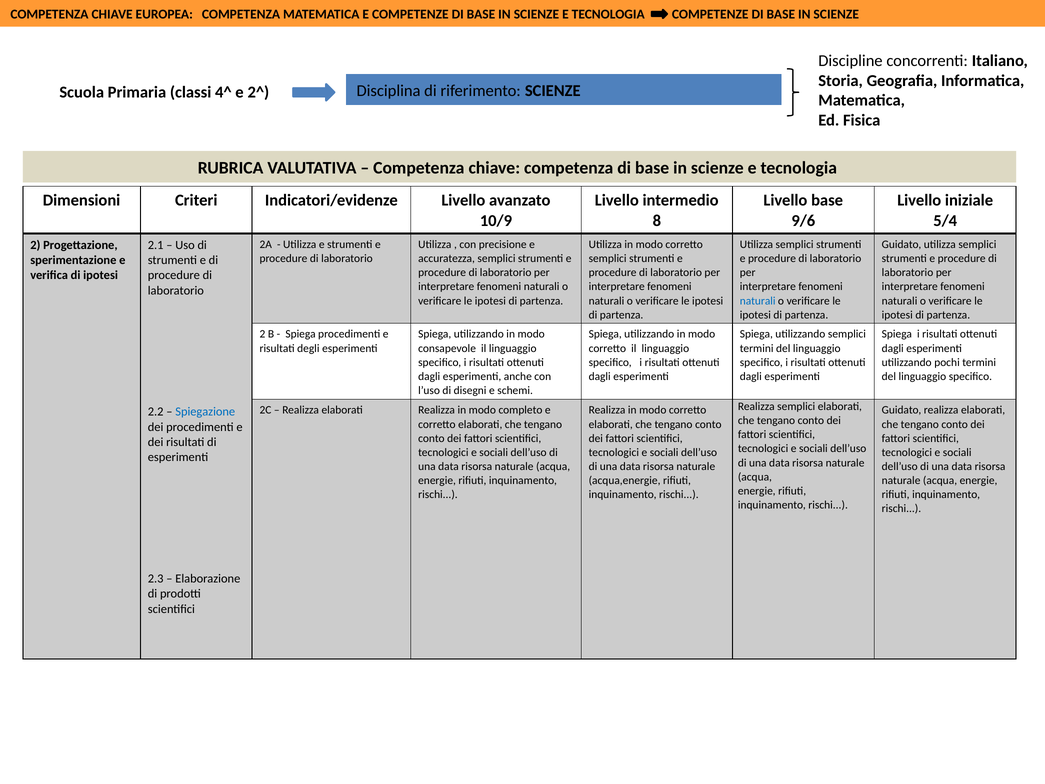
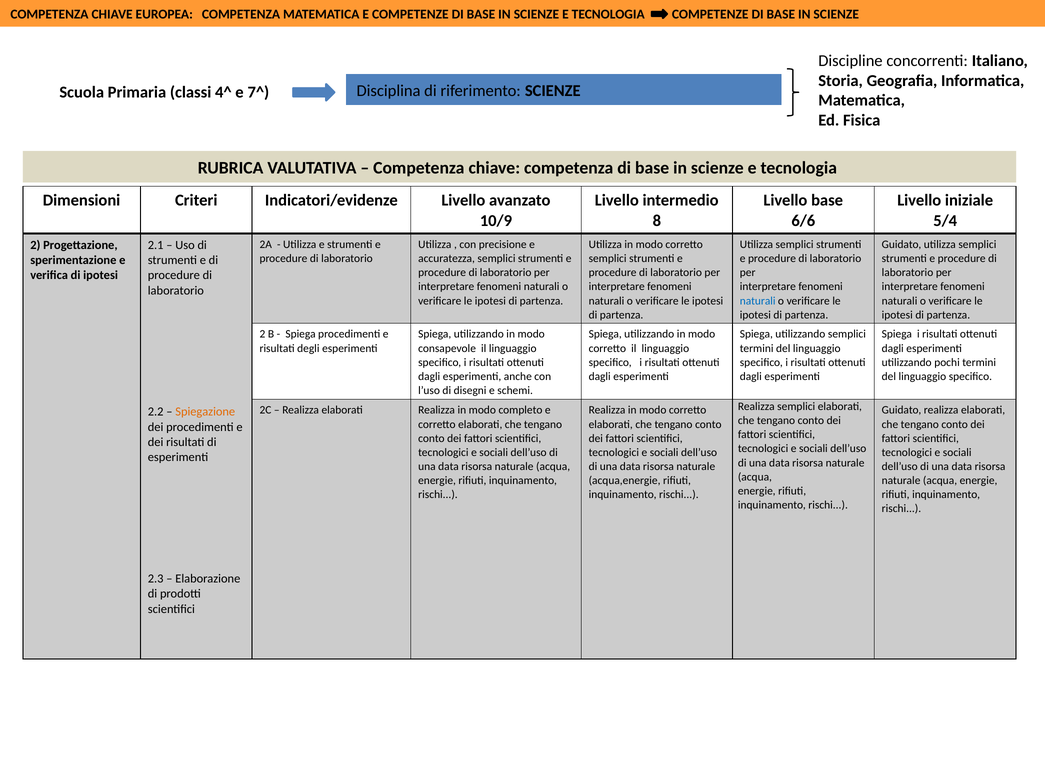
2^: 2^ -> 7^
9/6: 9/6 -> 6/6
Spiegazione colour: blue -> orange
